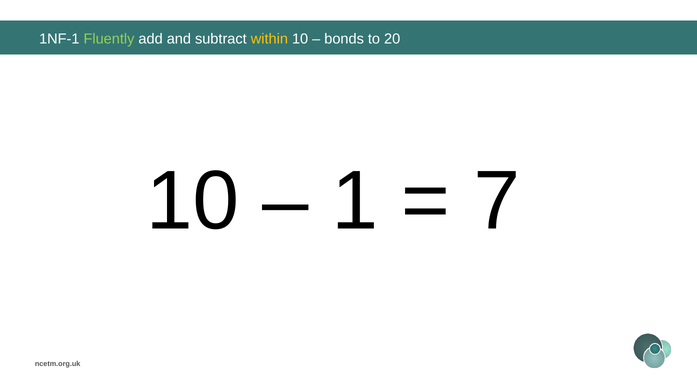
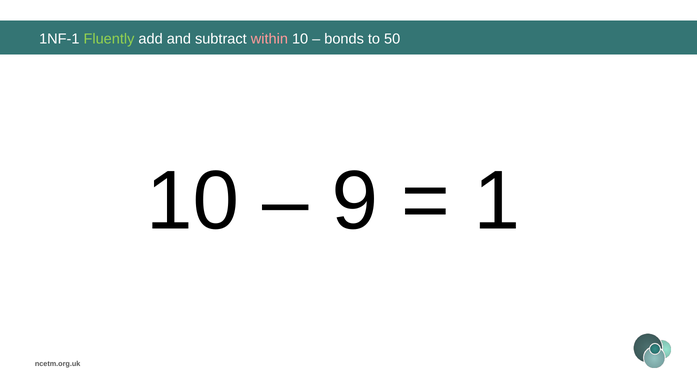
within colour: yellow -> pink
20: 20 -> 50
1: 1 -> 9
7: 7 -> 1
